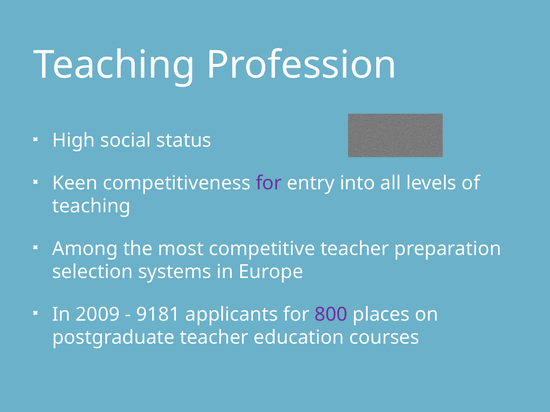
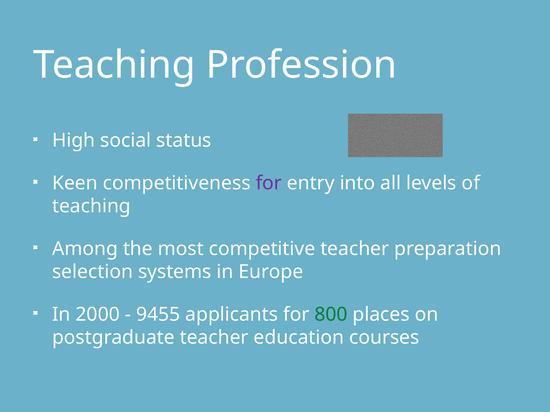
2009: 2009 -> 2000
9181: 9181 -> 9455
800 colour: purple -> green
